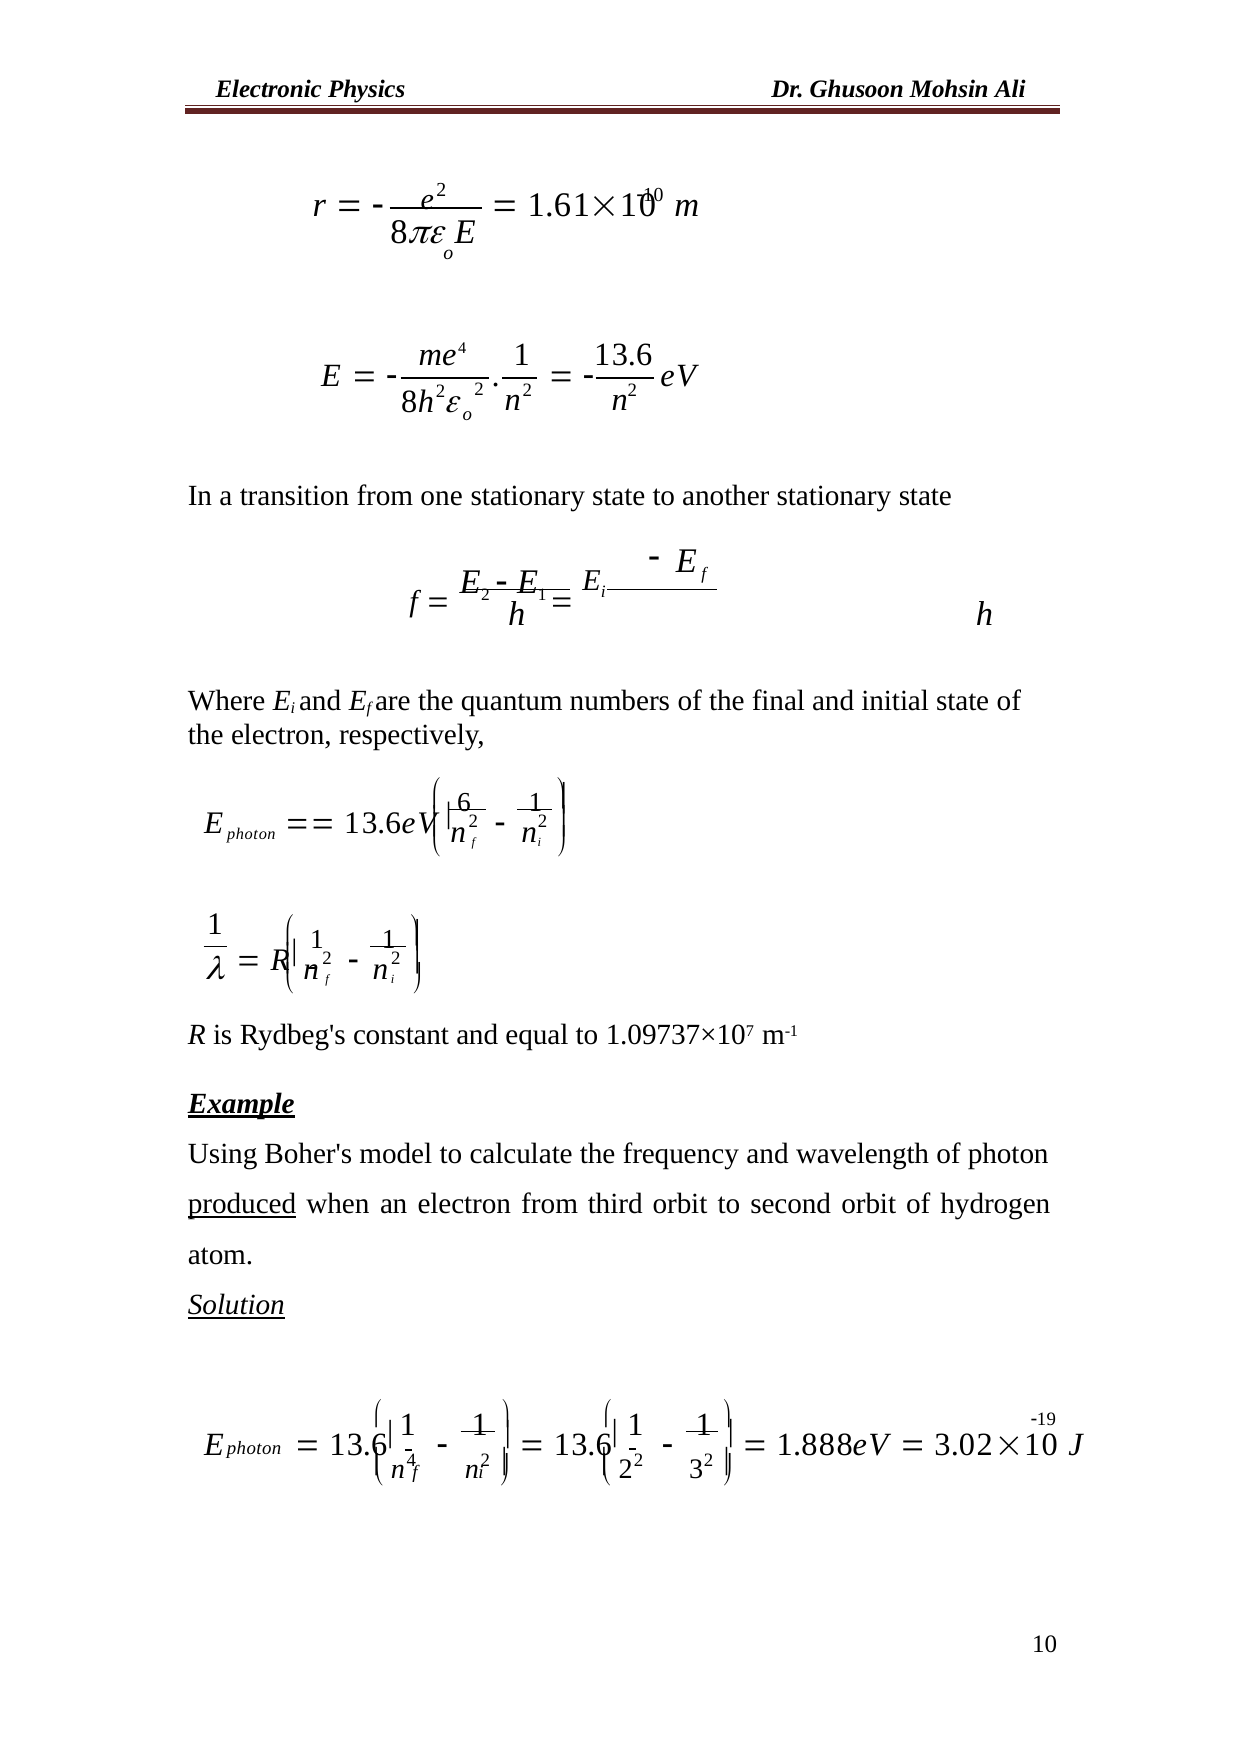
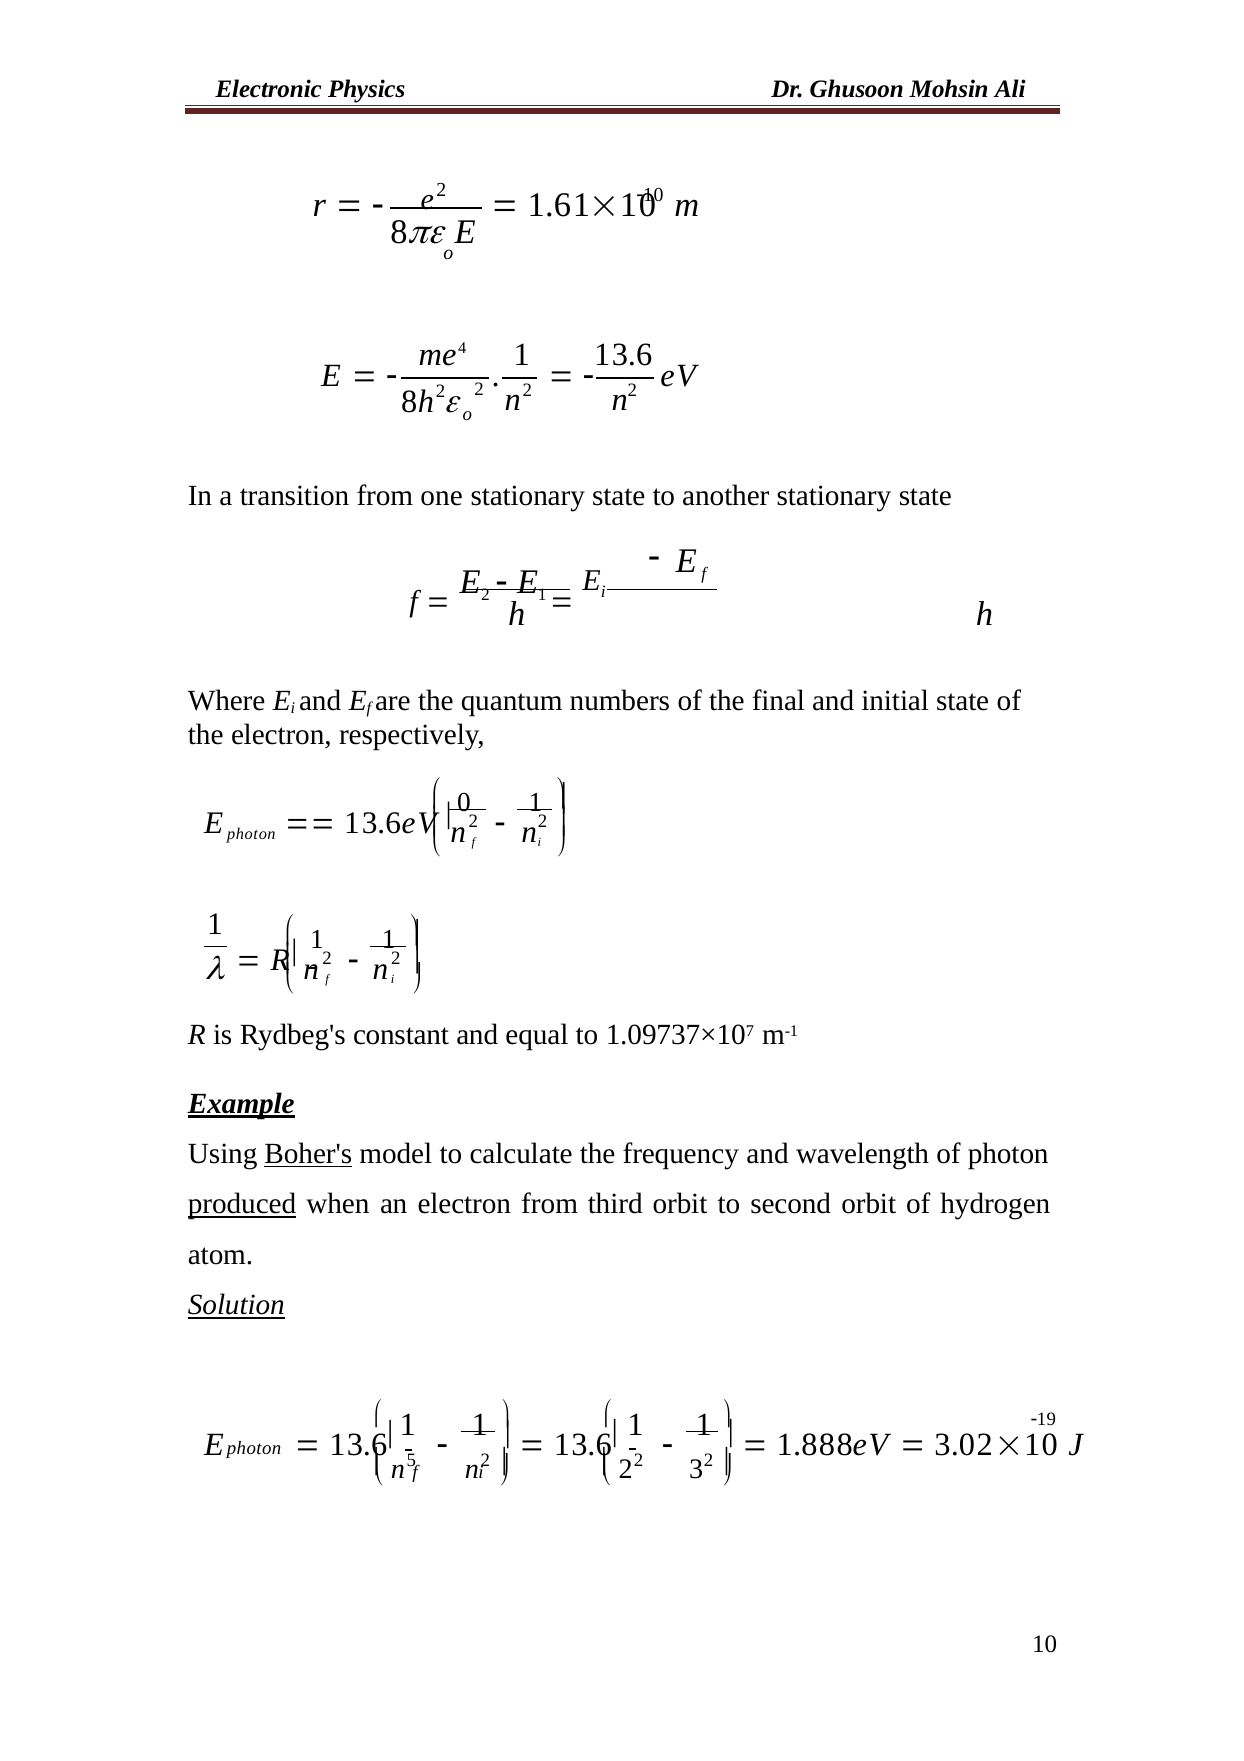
6: 6 -> 0
Boher's underline: none -> present
4: 4 -> 5
